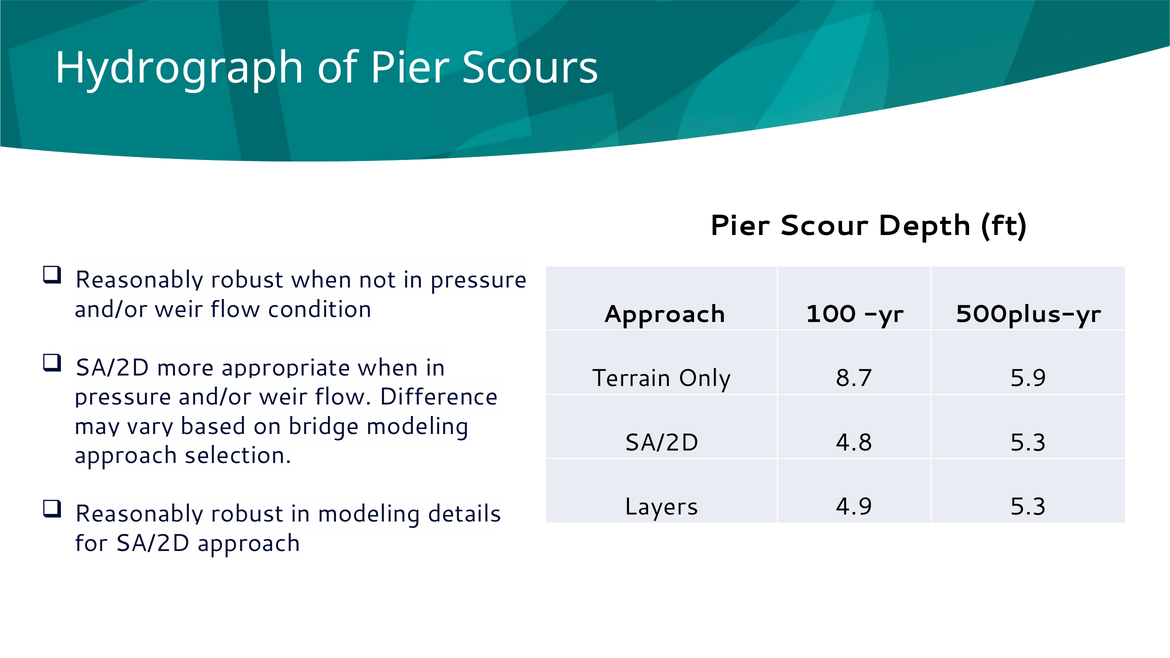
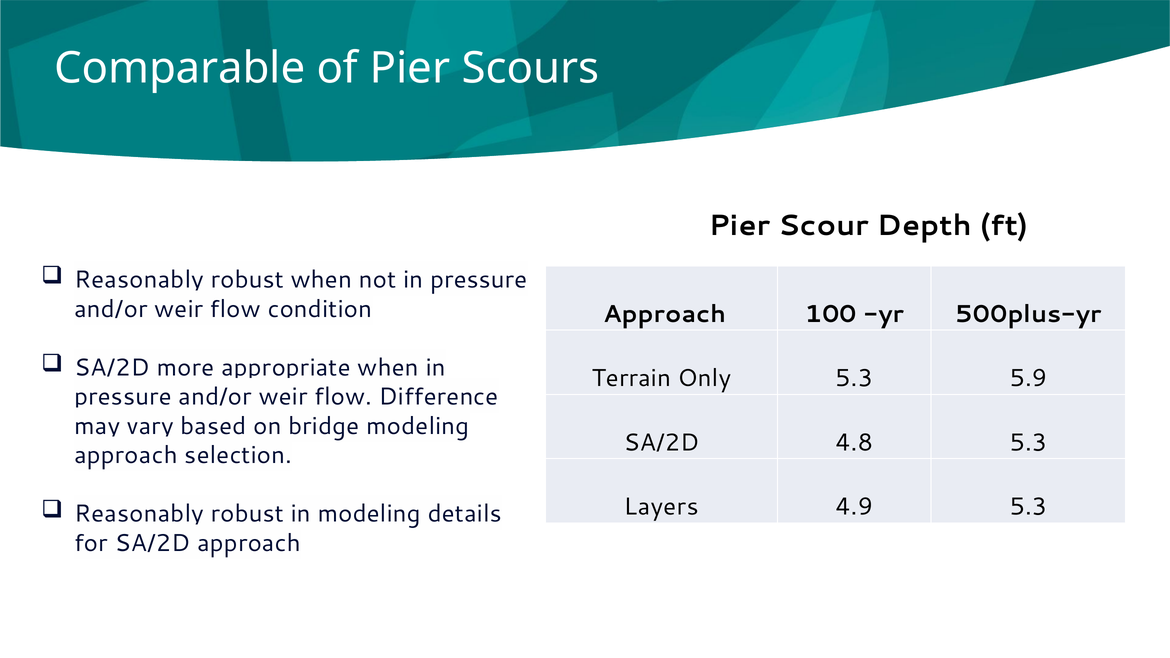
Hydrograph: Hydrograph -> Comparable
Only 8.7: 8.7 -> 5.3
